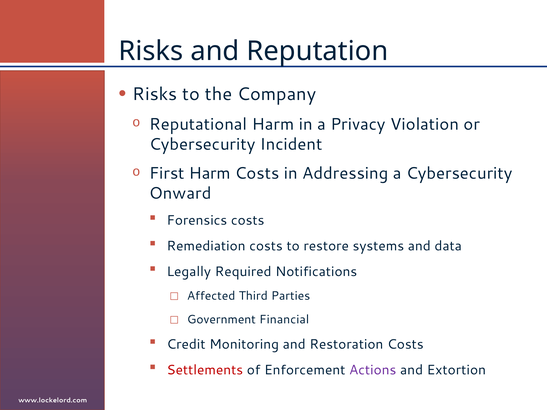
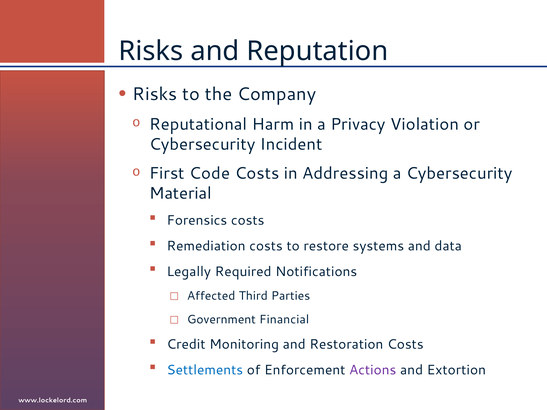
First Harm: Harm -> Code
Onward: Onward -> Material
Settlements colour: red -> blue
